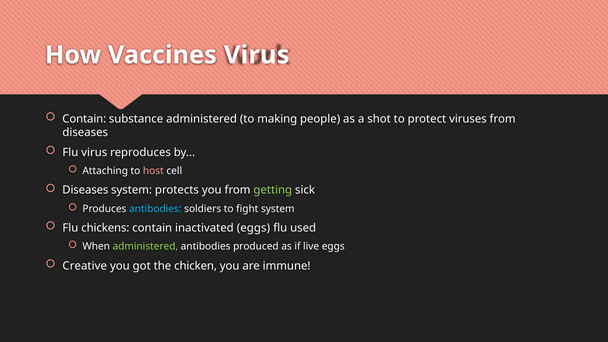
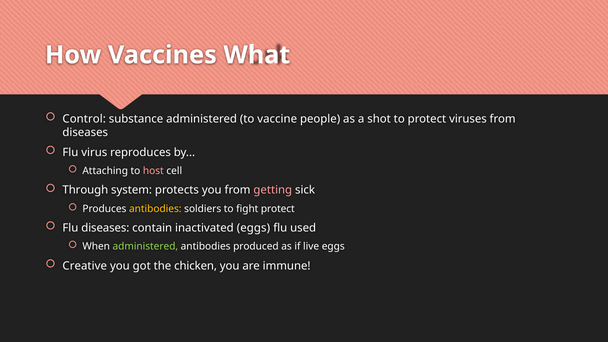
Vaccines Virus: Virus -> What
Contain at (84, 119): Contain -> Control
making: making -> vaccine
Diseases at (85, 190): Diseases -> Through
getting colour: light green -> pink
antibodies at (155, 209) colour: light blue -> yellow
fight system: system -> protect
Flu chickens: chickens -> diseases
